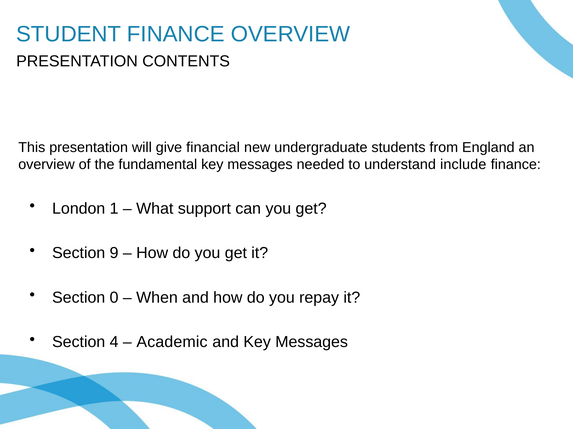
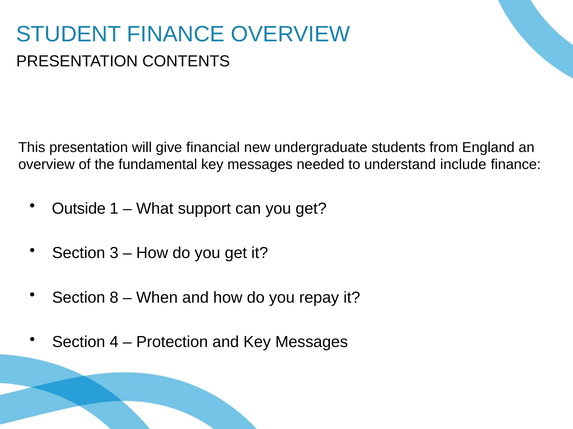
London: London -> Outside
9: 9 -> 3
0: 0 -> 8
Academic: Academic -> Protection
